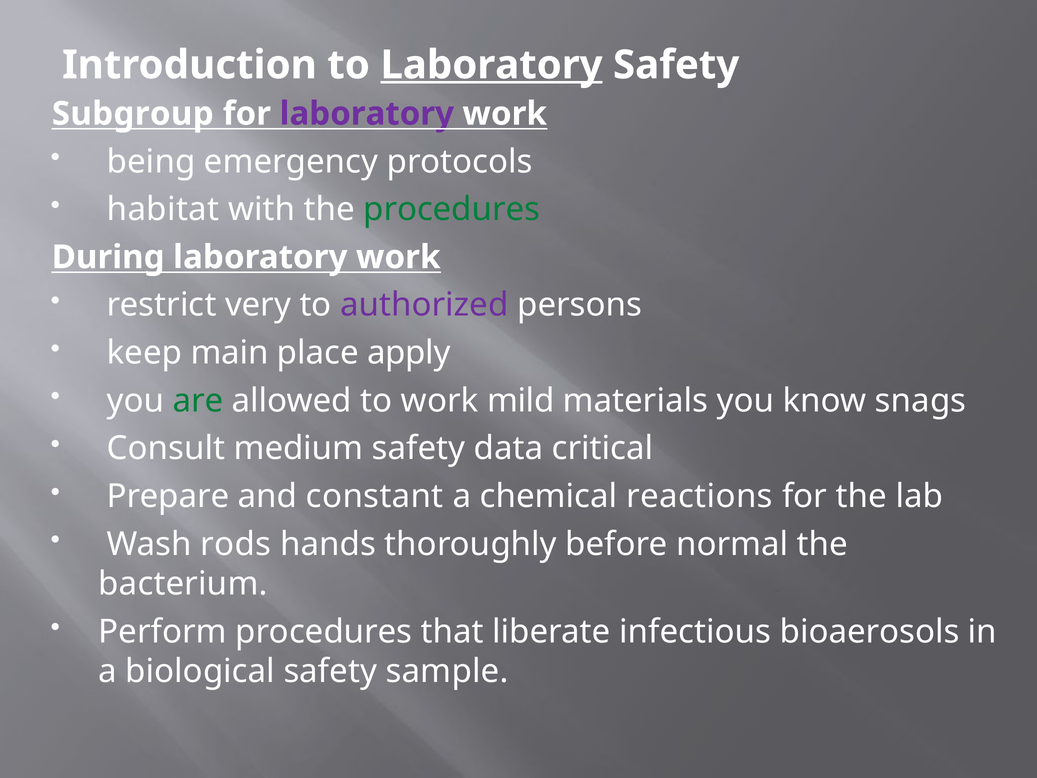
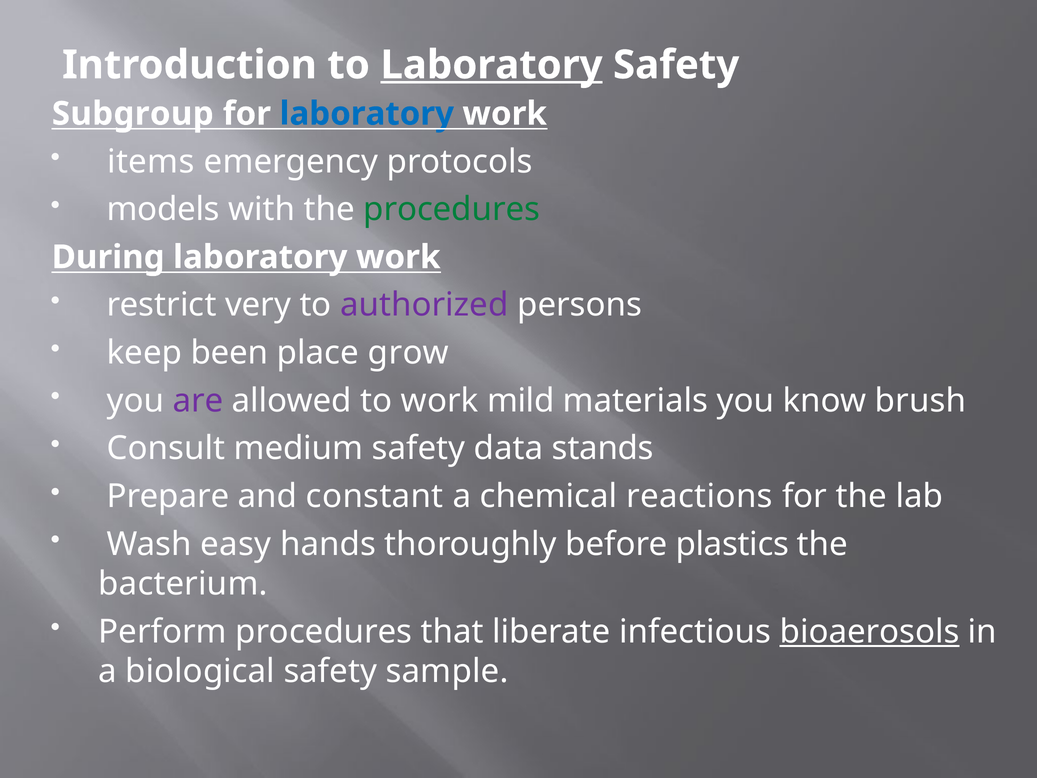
laboratory at (367, 114) colour: purple -> blue
being: being -> items
habitat: habitat -> models
main: main -> been
apply: apply -> grow
are colour: green -> purple
snags: snags -> brush
critical: critical -> stands
rods: rods -> easy
normal: normal -> plastics
bioaerosols underline: none -> present
